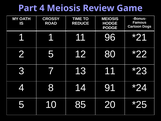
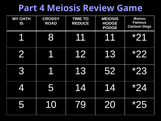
1 1: 1 -> 8
11 96: 96 -> 11
2 5: 5 -> 1
12 80: 80 -> 13
3 7: 7 -> 1
13 11: 11 -> 52
4 8: 8 -> 5
14 91: 91 -> 14
85: 85 -> 79
